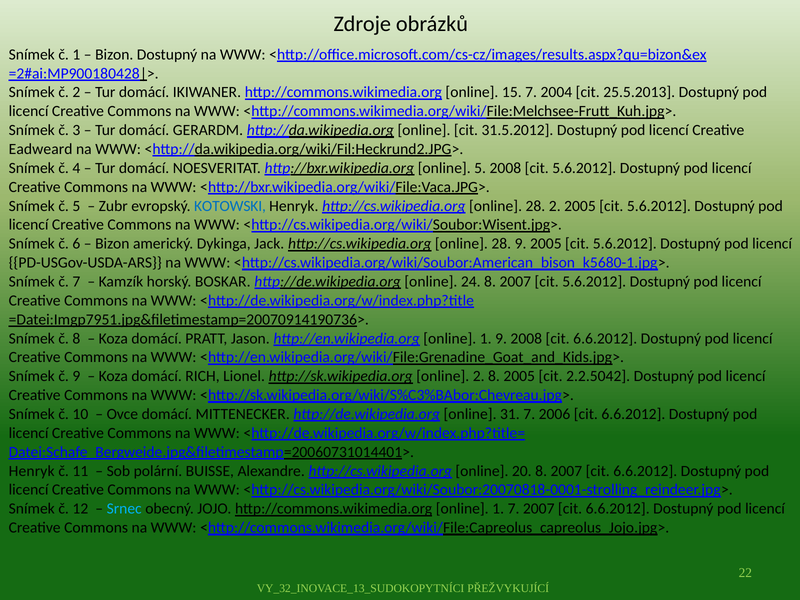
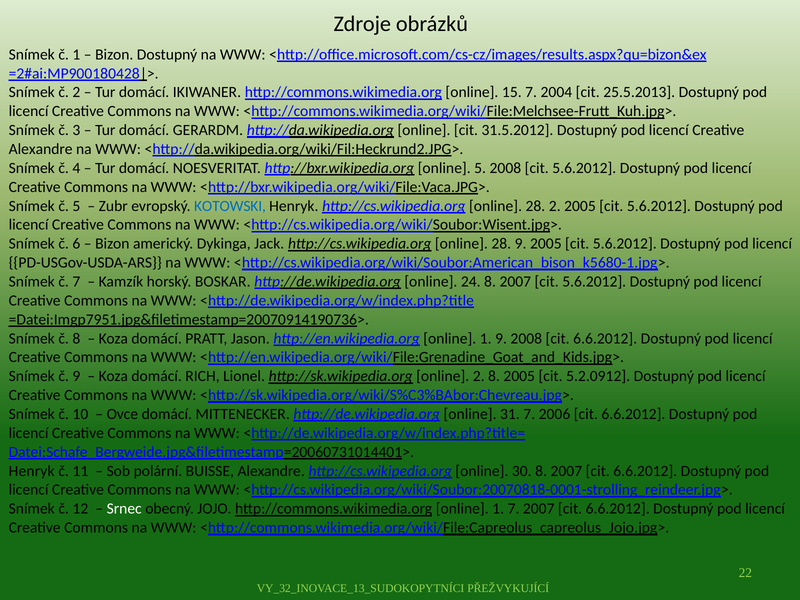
Eadweard at (41, 149): Eadweard -> Alexandre
2.2.5042: 2.2.5042 -> 5.2.0912
20: 20 -> 30
Srnec colour: light blue -> white
